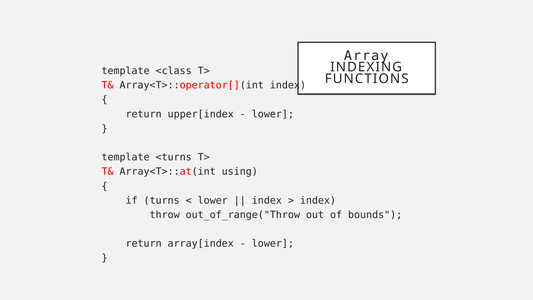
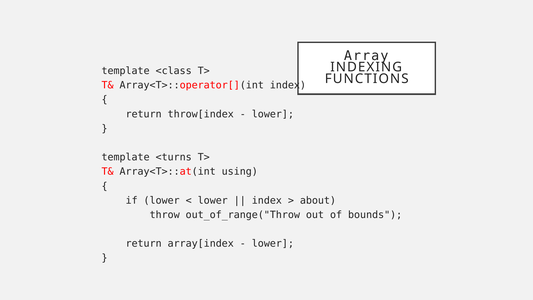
upper[index: upper[index -> throw[index
if turns: turns -> lower
index at (318, 200): index -> about
